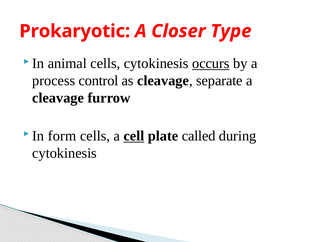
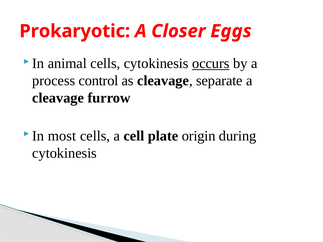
Type: Type -> Eggs
form: form -> most
cell underline: present -> none
called: called -> origin
